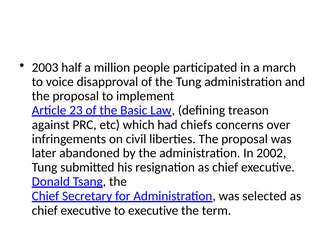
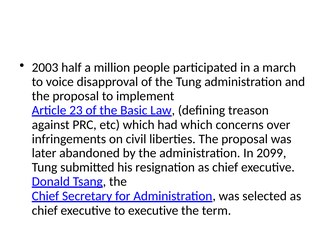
had chiefs: chiefs -> which
2002: 2002 -> 2099
